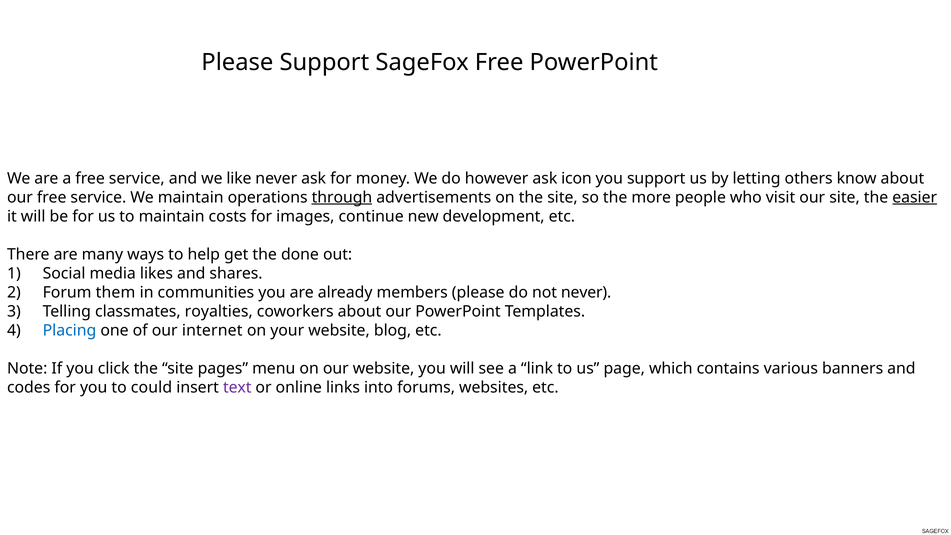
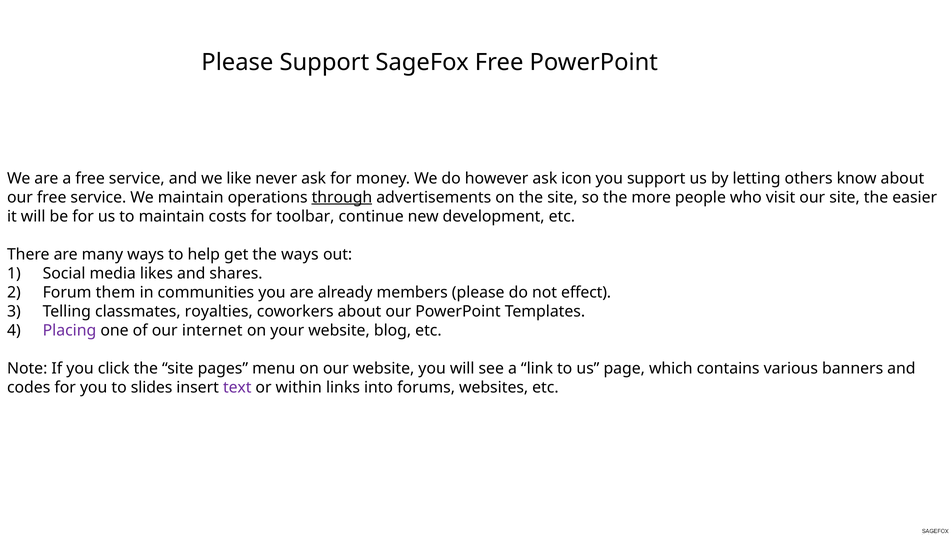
easier underline: present -> none
images: images -> toolbar
the done: done -> ways
not never: never -> effect
Placing colour: blue -> purple
could: could -> slides
online: online -> within
